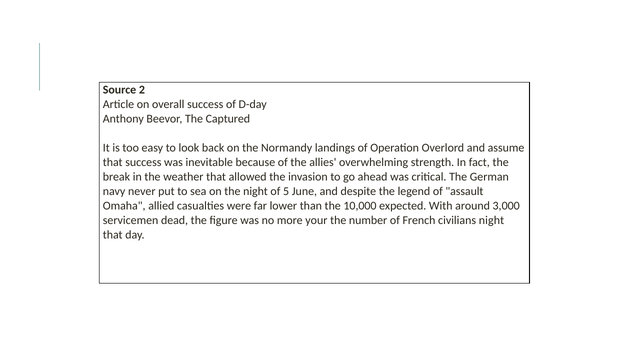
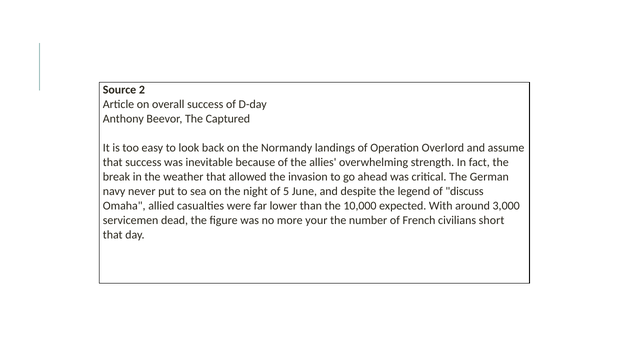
assault: assault -> discuss
civilians night: night -> short
